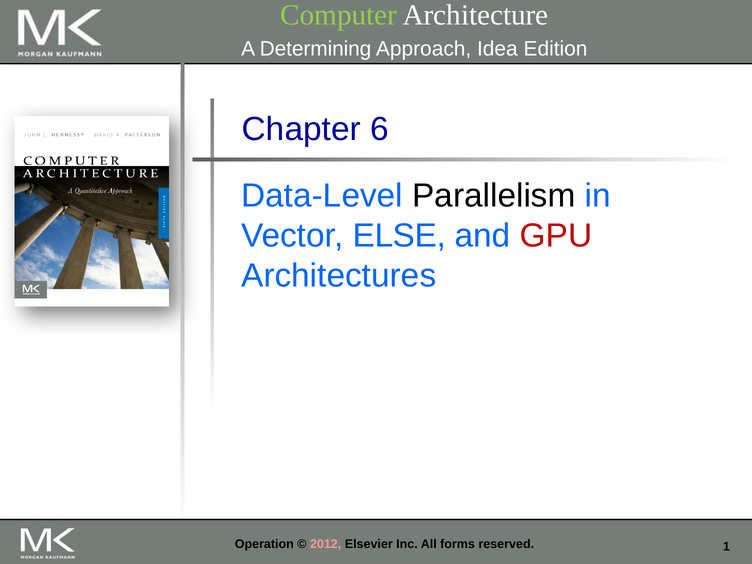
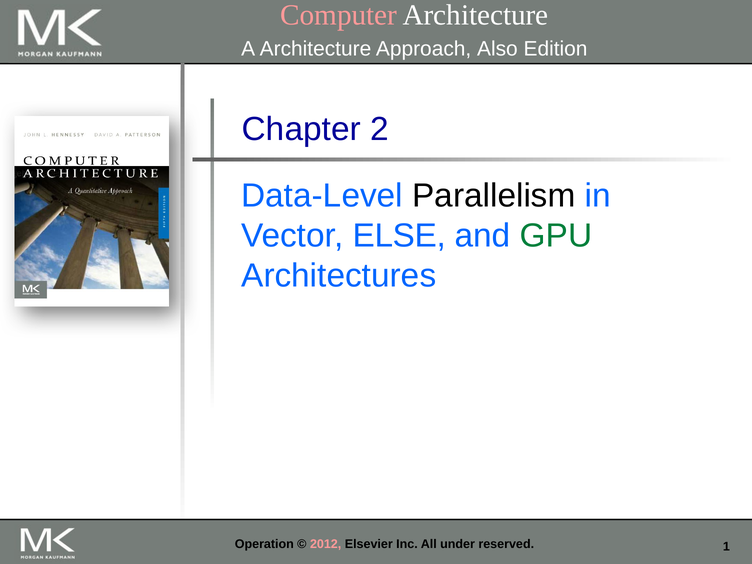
Computer colour: light green -> pink
A Determining: Determining -> Architecture
Idea: Idea -> Also
6: 6 -> 2
GPU colour: red -> green
forms: forms -> under
